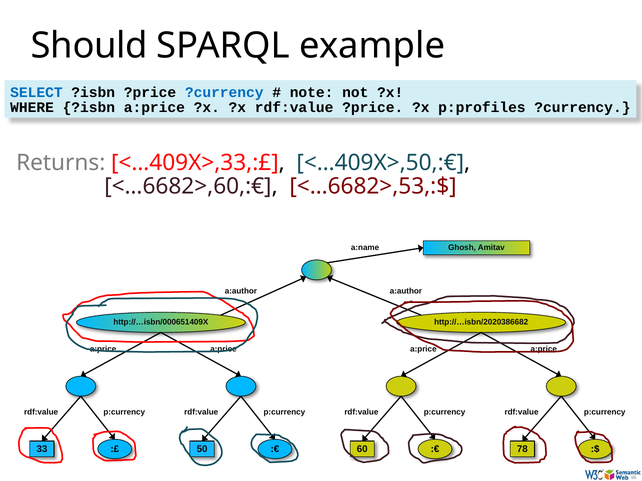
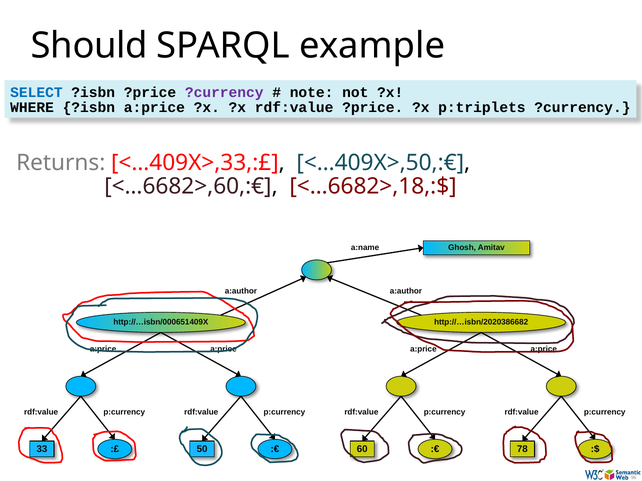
?currency at (224, 92) colour: blue -> purple
p:profiles: p:profiles -> p:triplets
<…6682>,53,:$: <…6682>,53,:$ -> <…6682>,18,:$
